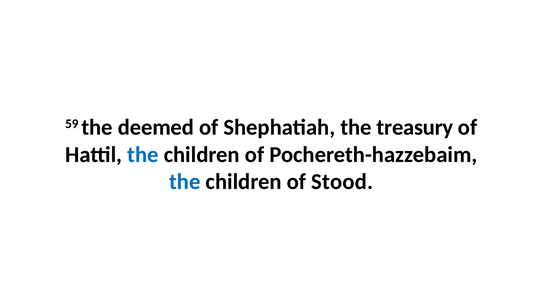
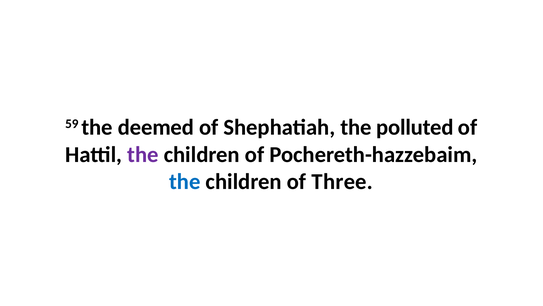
treasury: treasury -> polluted
the at (143, 154) colour: blue -> purple
Stood: Stood -> Three
